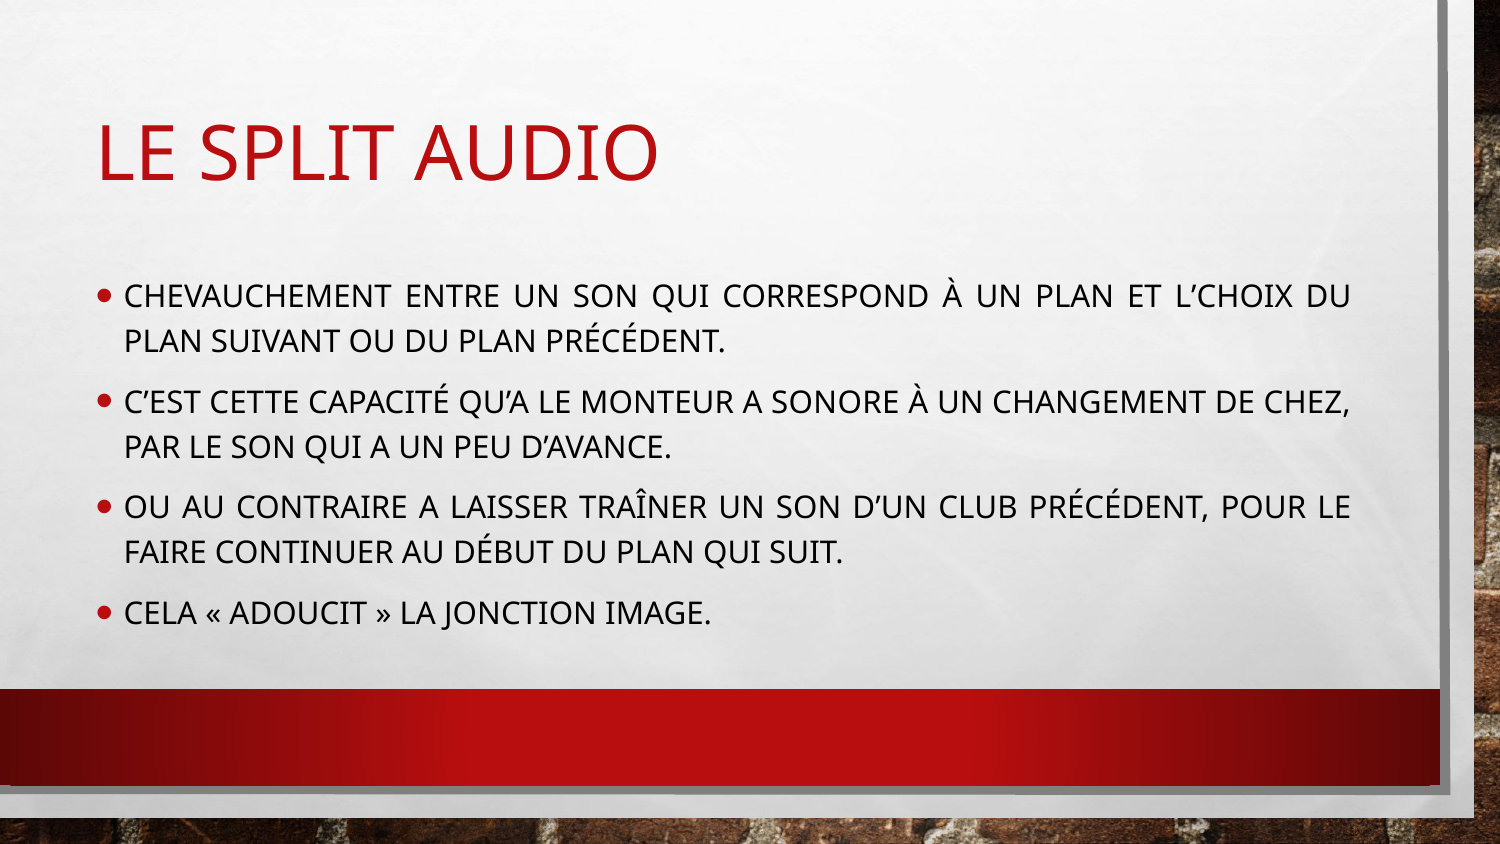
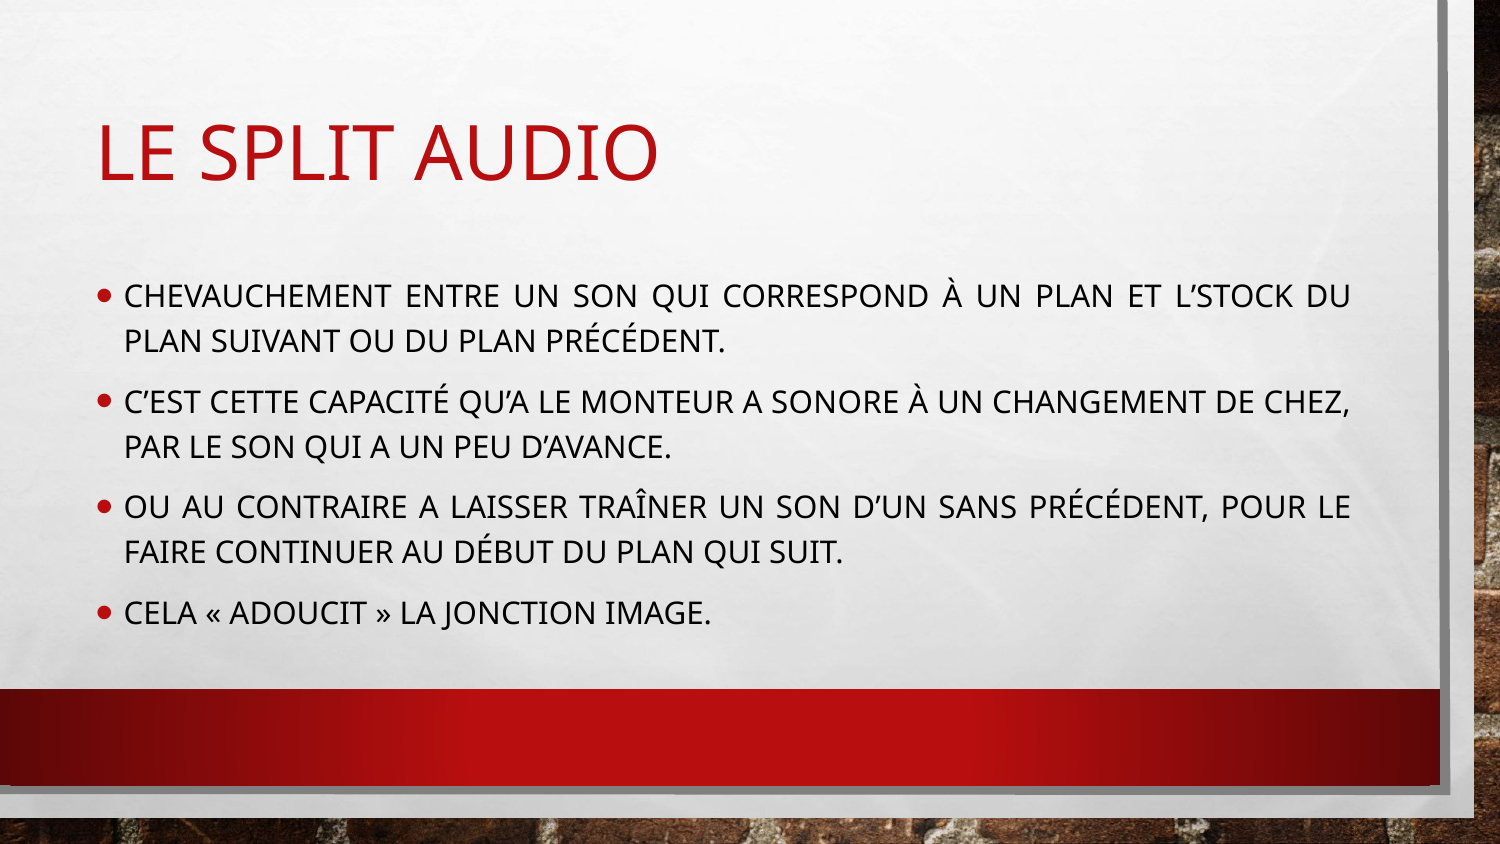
L’CHOIX: L’CHOIX -> L’STOCK
CLUB: CLUB -> SANS
